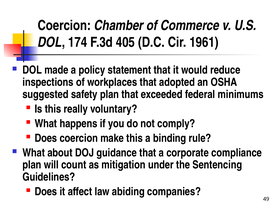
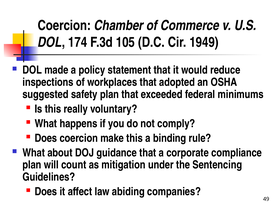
405: 405 -> 105
1961: 1961 -> 1949
